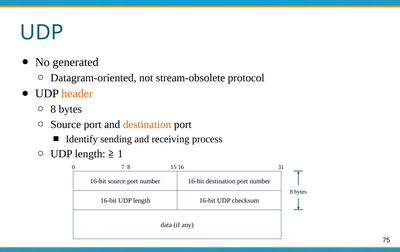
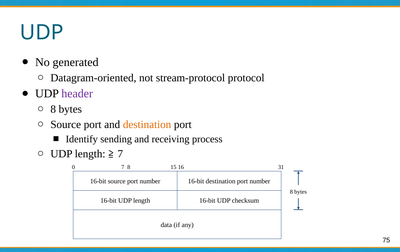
stream-obsolete: stream-obsolete -> stream-protocol
header colour: orange -> purple
length 1: 1 -> 7
